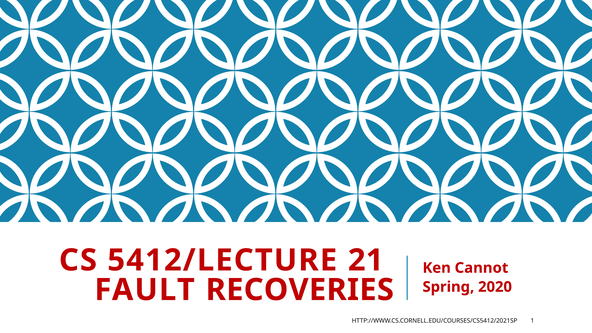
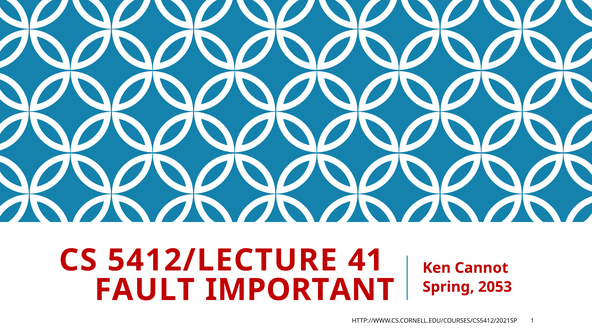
21: 21 -> 41
2020: 2020 -> 2053
RECOVERIES: RECOVERIES -> IMPORTANT
